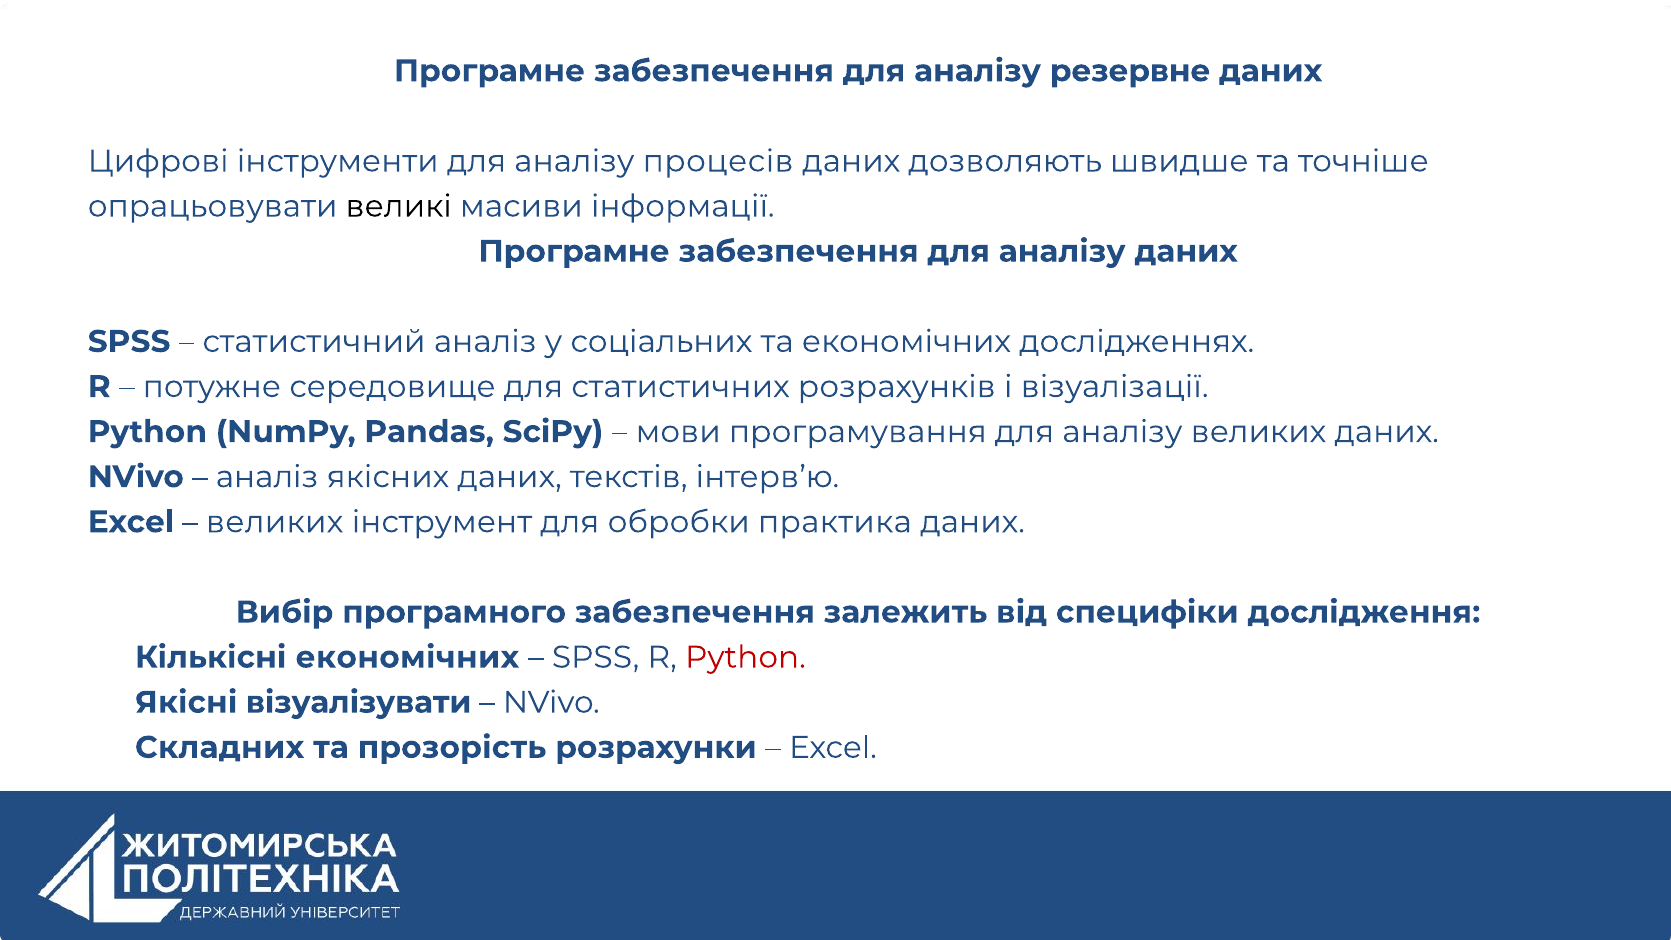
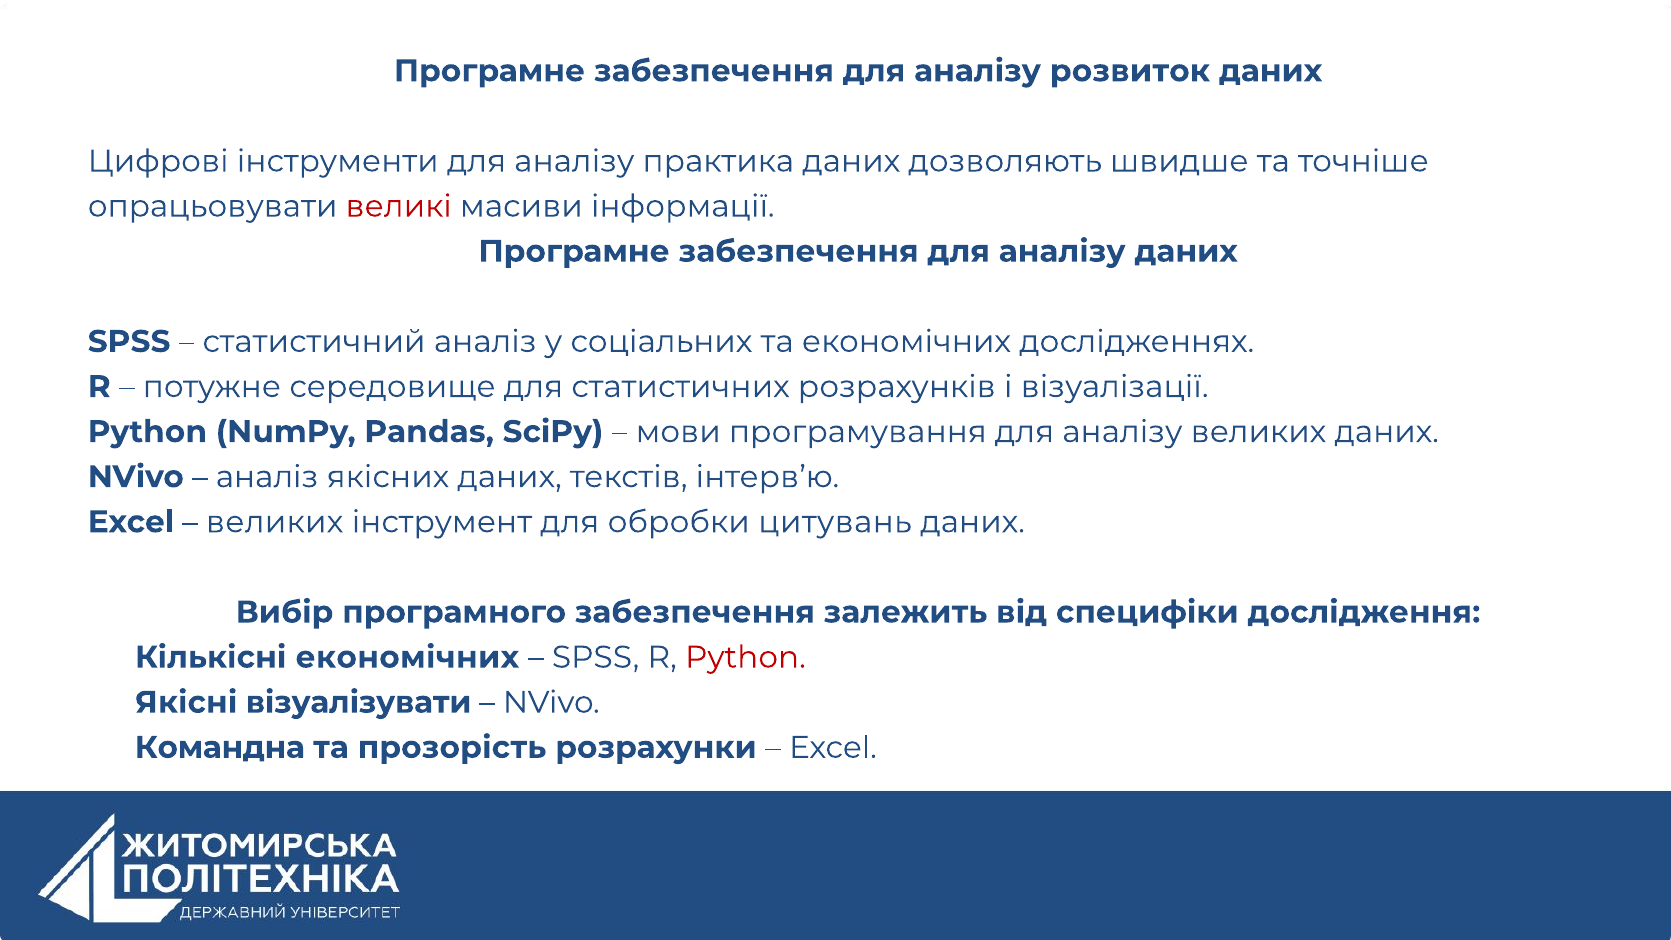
резервне: резервне -> розвиток
процесів: процесів -> практика
великі colour: black -> red
практика: практика -> цитувань
Складних: Складних -> Командна
